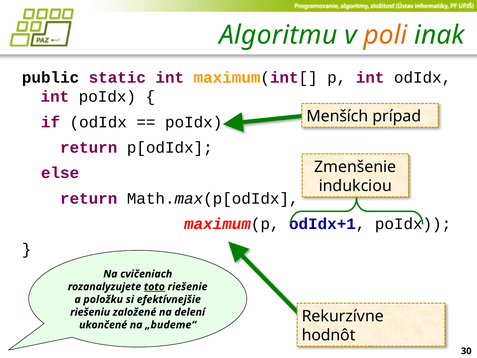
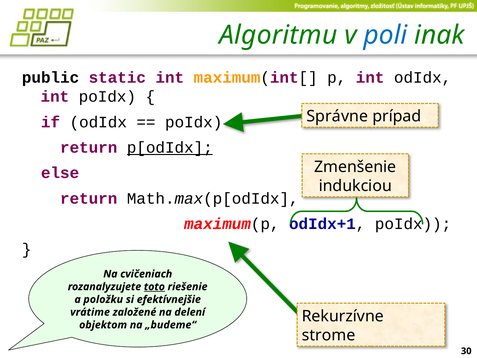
poli colour: orange -> blue
Menších: Menších -> Správne
p[odIdx underline: none -> present
riešeniu: riešeniu -> vrátime
ukončené: ukončené -> objektom
hodnôt: hodnôt -> strome
